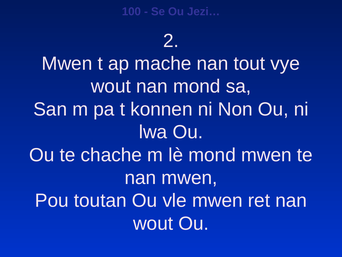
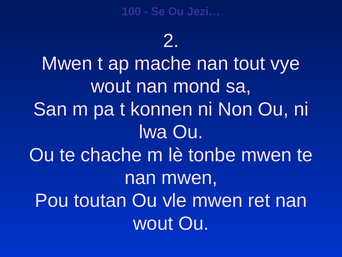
lè mond: mond -> tonbe
